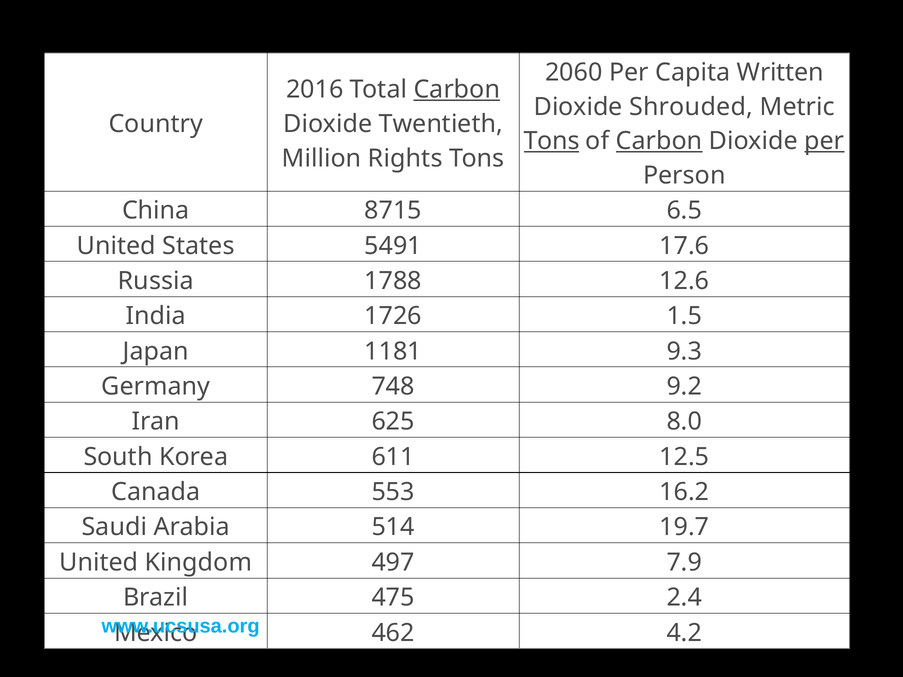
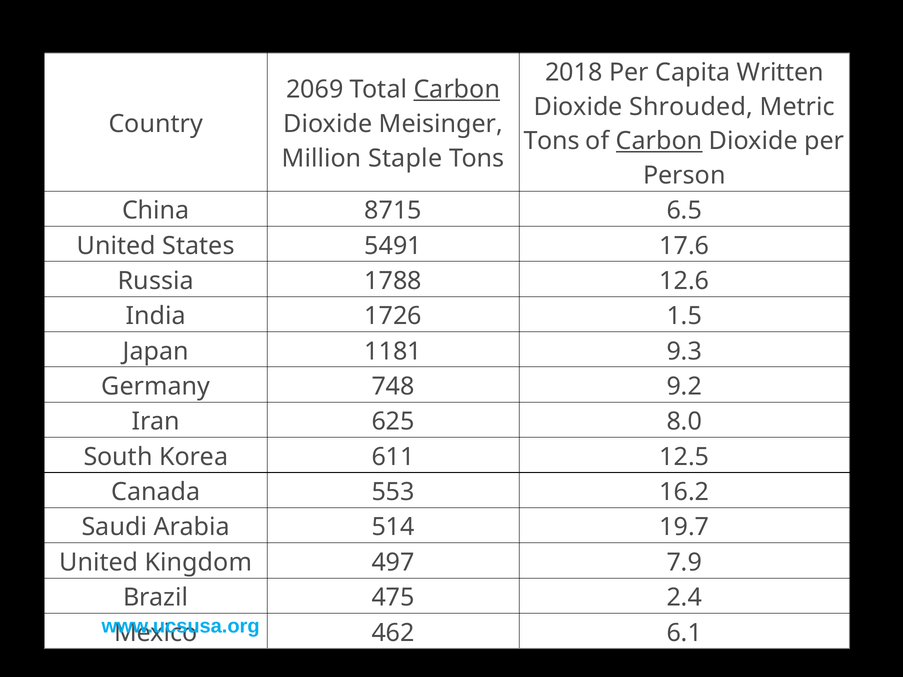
2060: 2060 -> 2018
2016: 2016 -> 2069
Twentieth: Twentieth -> Meisinger
Tons at (552, 141) underline: present -> none
per at (824, 141) underline: present -> none
Rights: Rights -> Staple
4.2: 4.2 -> 6.1
